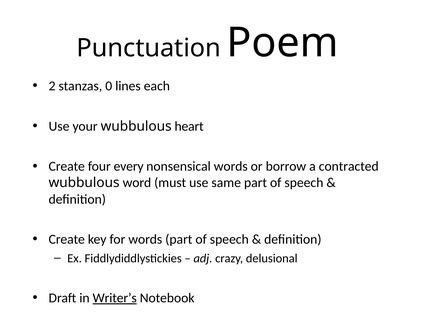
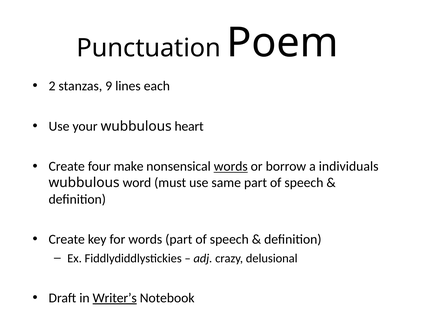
0: 0 -> 9
every: every -> make
words at (231, 166) underline: none -> present
contracted: contracted -> individuals
